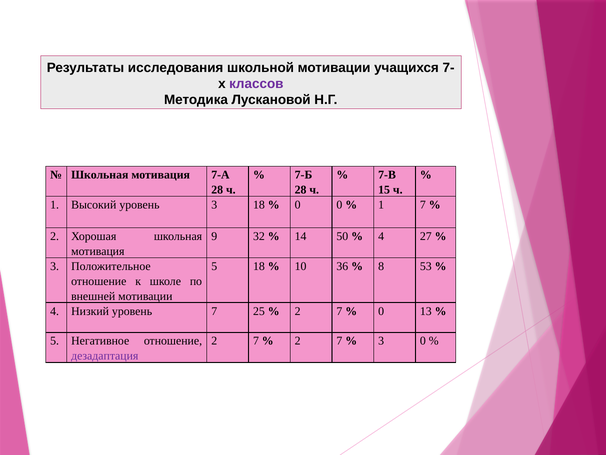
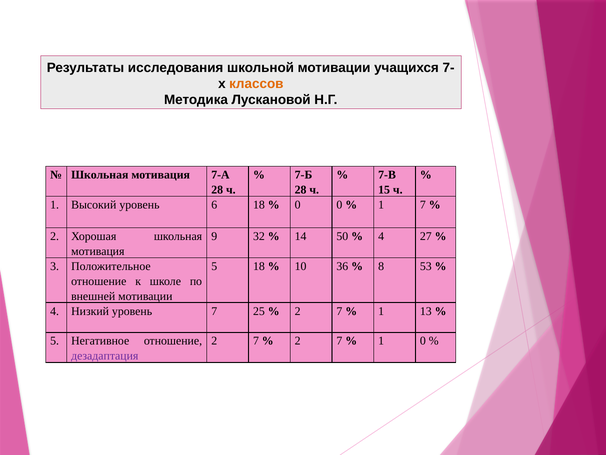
классов colour: purple -> orange
уровень 3: 3 -> 6
0 at (381, 311): 0 -> 1
3 at (381, 341): 3 -> 1
